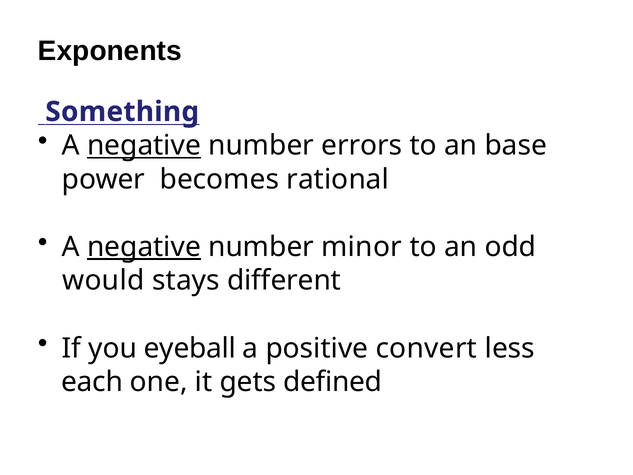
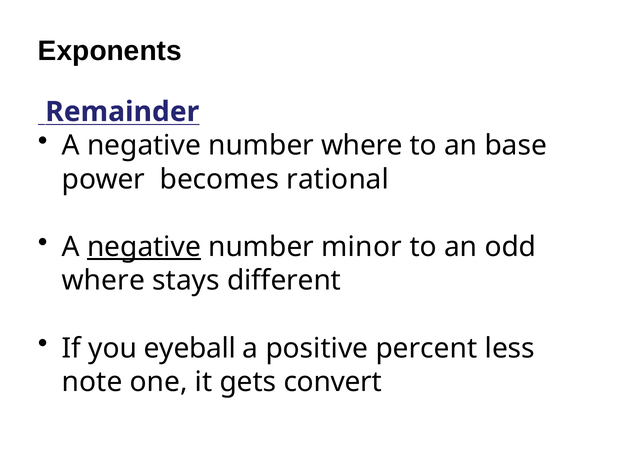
Something: Something -> Remainder
negative at (144, 145) underline: present -> none
number errors: errors -> where
would at (103, 281): would -> where
convert: convert -> percent
each: each -> note
defined: defined -> convert
